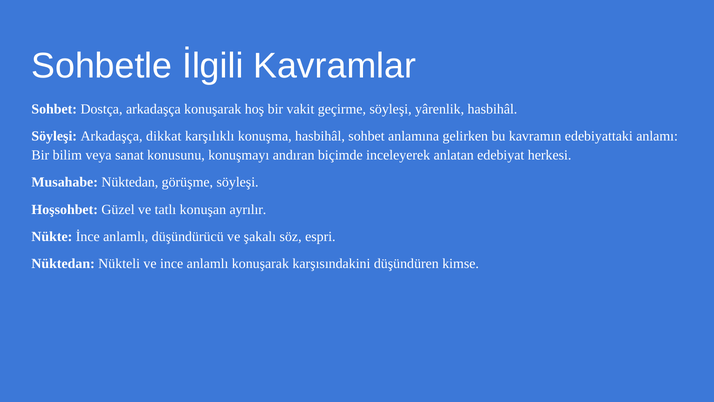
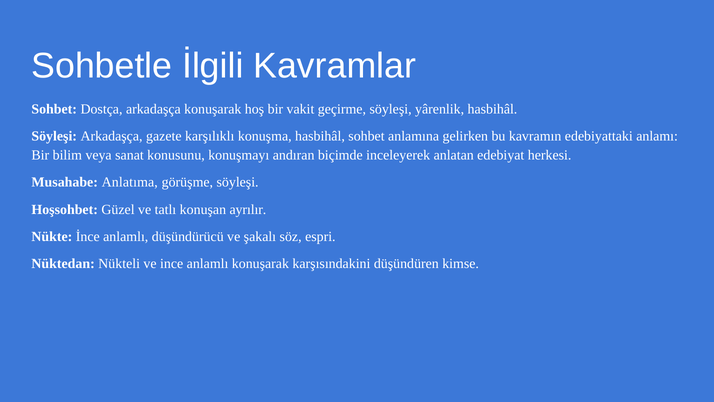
dikkat: dikkat -> gazete
Musahabe Nüktedan: Nüktedan -> Anlatıma
